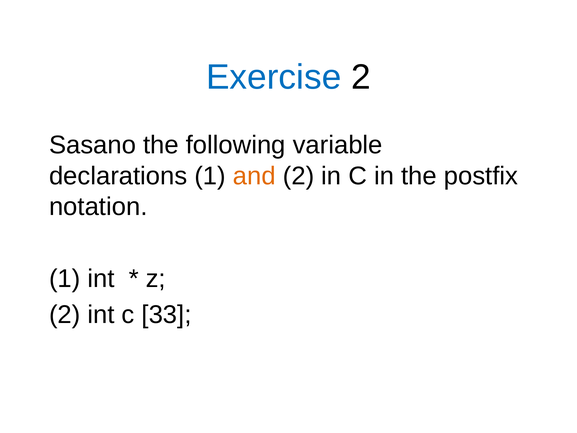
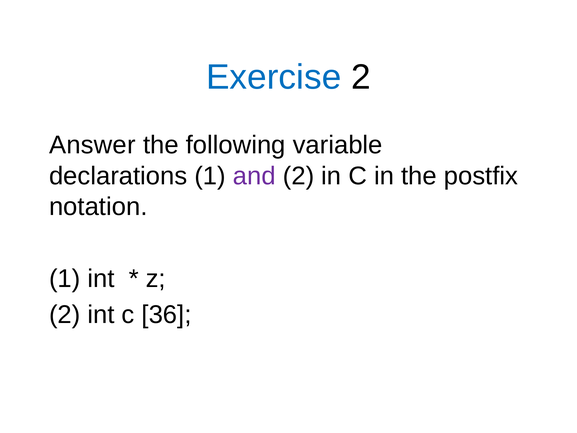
Sasano: Sasano -> Answer
and colour: orange -> purple
33: 33 -> 36
